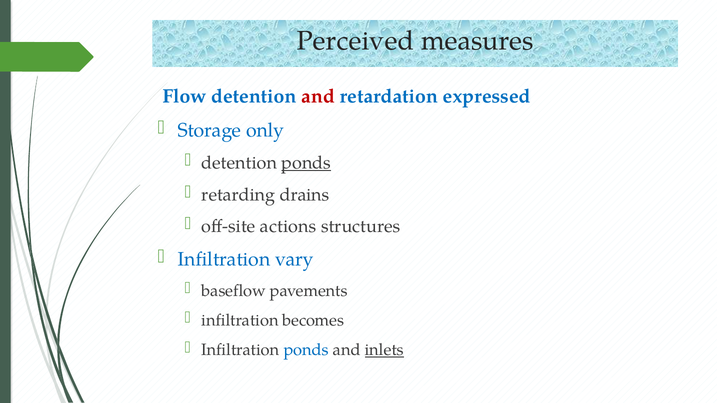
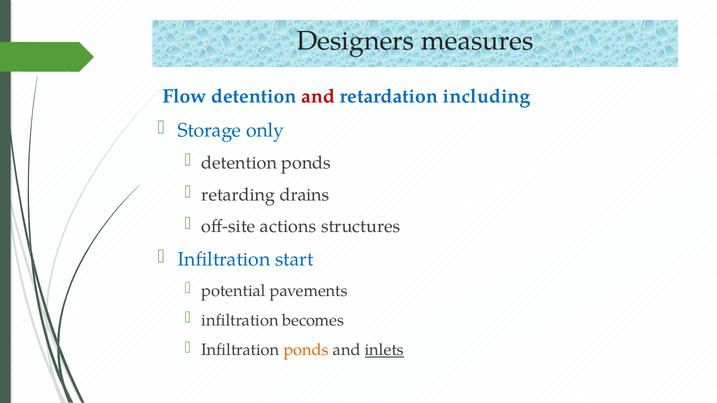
Perceived: Perceived -> Designers
expressed: expressed -> including
ponds at (306, 163) underline: present -> none
vary: vary -> start
baseflow: baseflow -> potential
ponds at (306, 350) colour: blue -> orange
